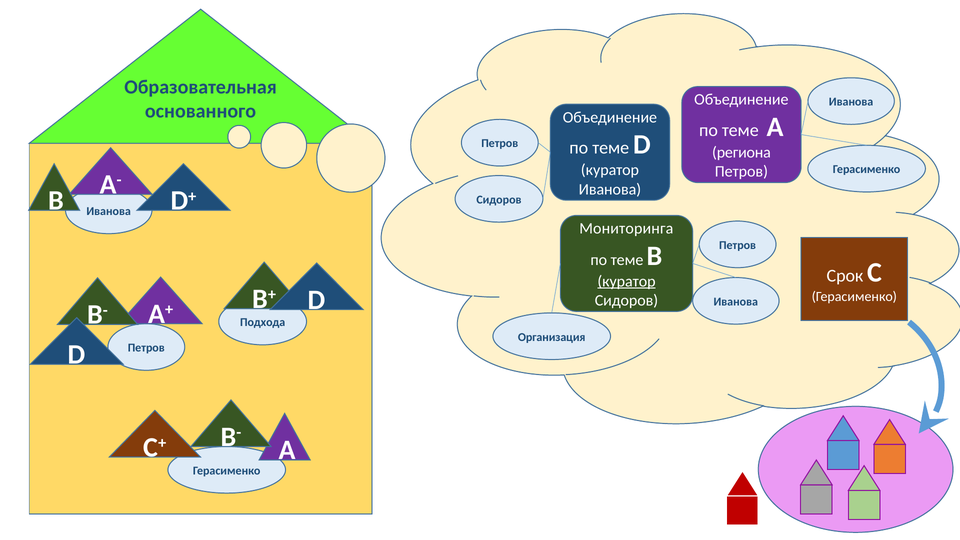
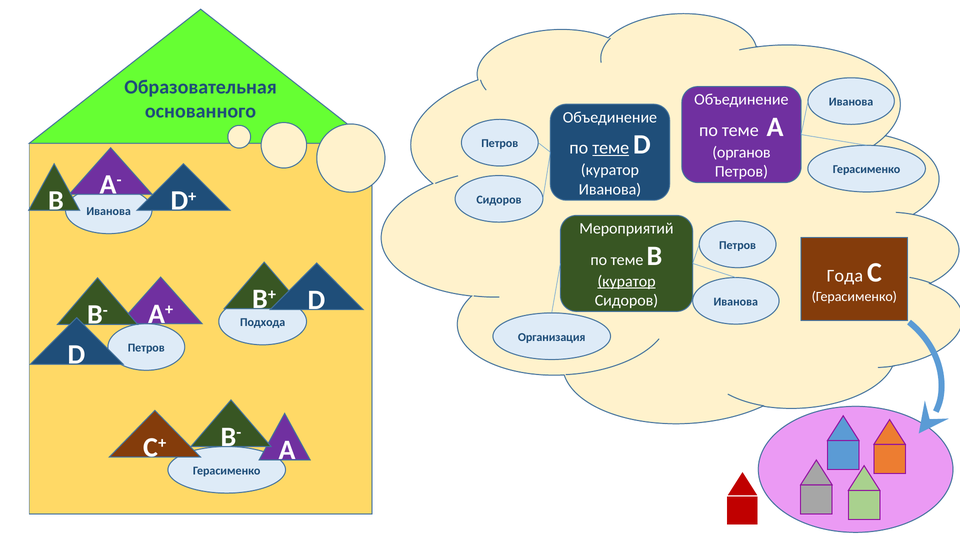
теме at (611, 148) underline: none -> present
региона: региона -> органов
Мониторинга: Мониторинга -> Мероприятий
Срок: Срок -> Года
